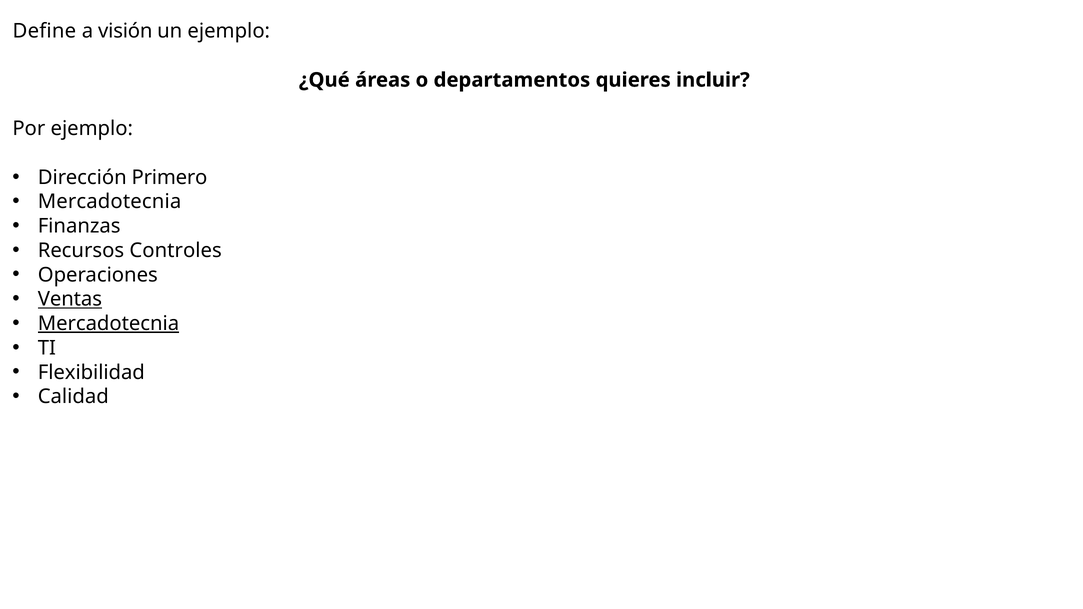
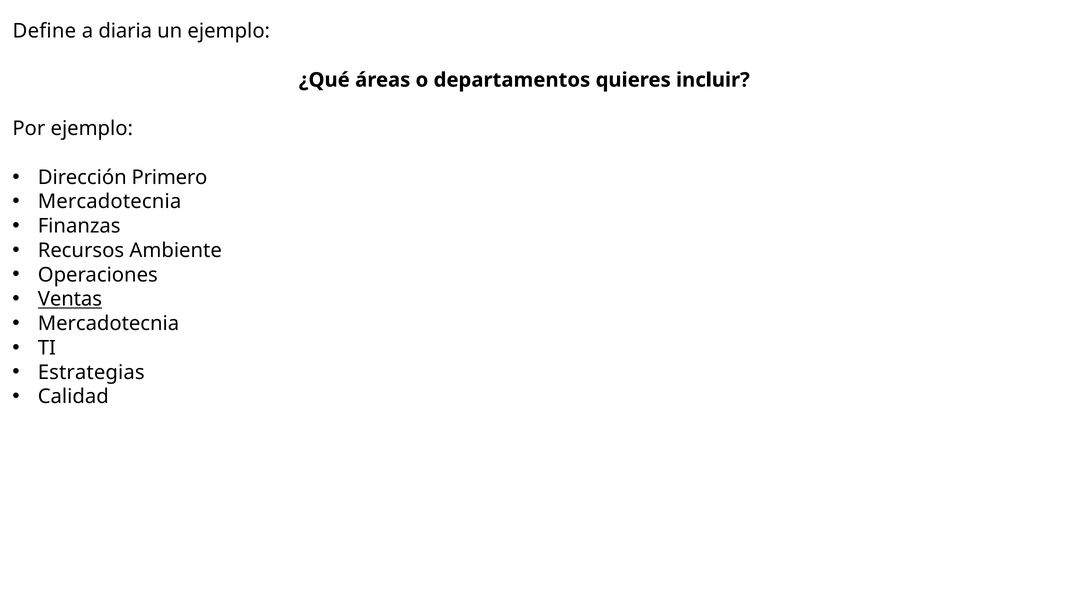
visión: visión -> diaria
Controles: Controles -> Ambiente
Mercadotecnia at (108, 324) underline: present -> none
Flexibilidad: Flexibilidad -> Estrategias
